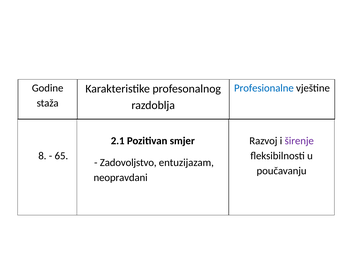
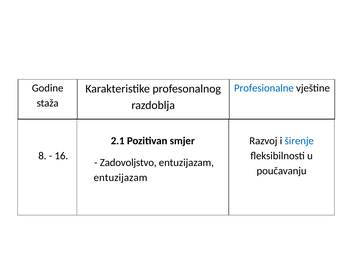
širenje colour: purple -> blue
65: 65 -> 16
neopravdani at (121, 178): neopravdani -> entuzijazam
